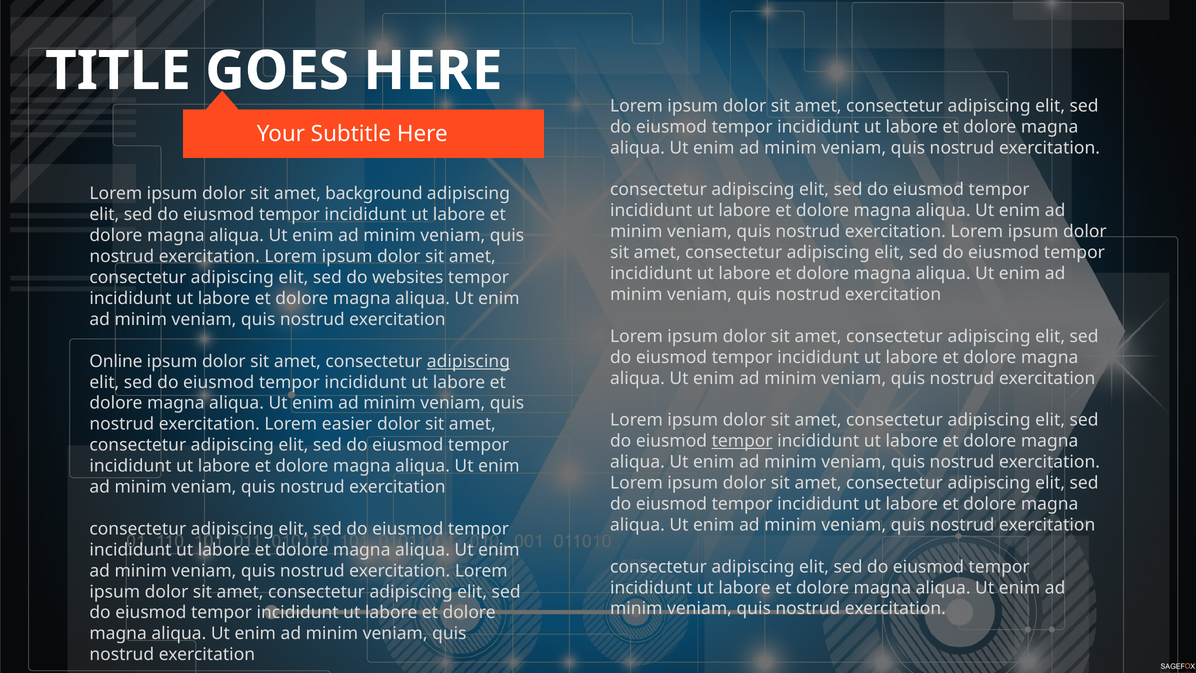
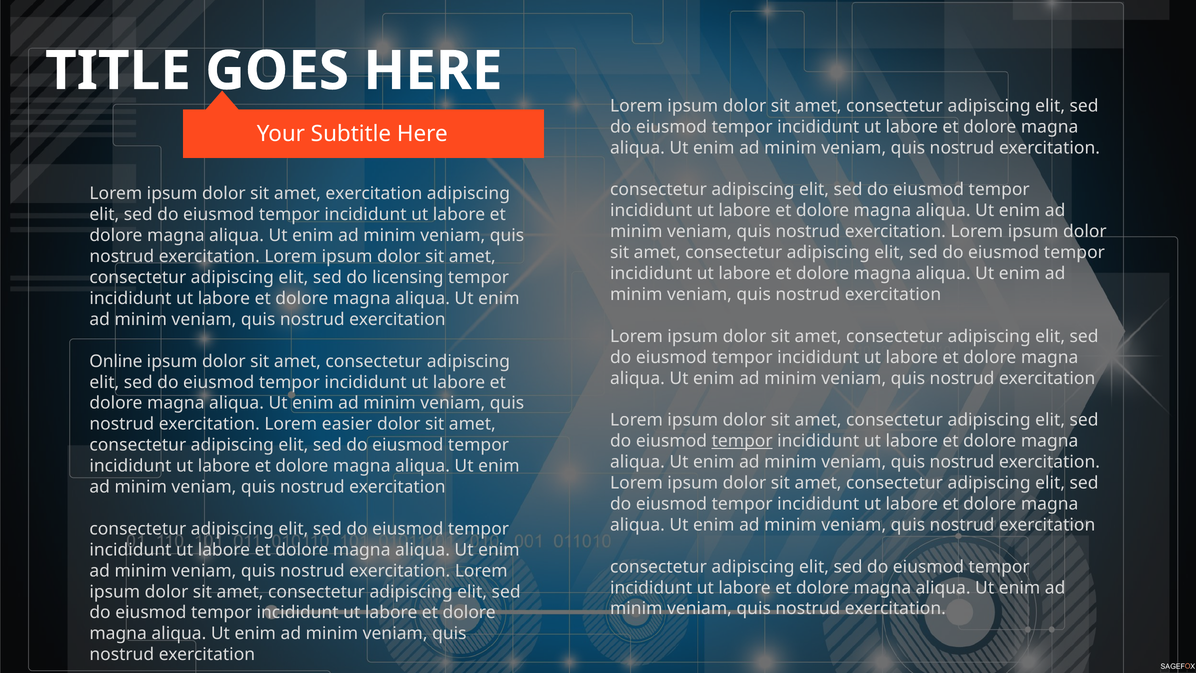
amet background: background -> exercitation
websites: websites -> licensing
adipiscing at (468, 361) underline: present -> none
